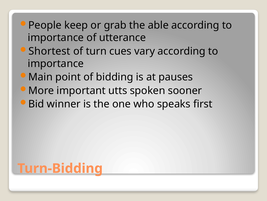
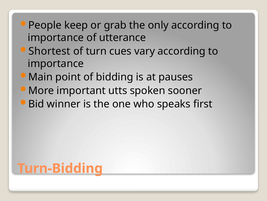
able: able -> only
